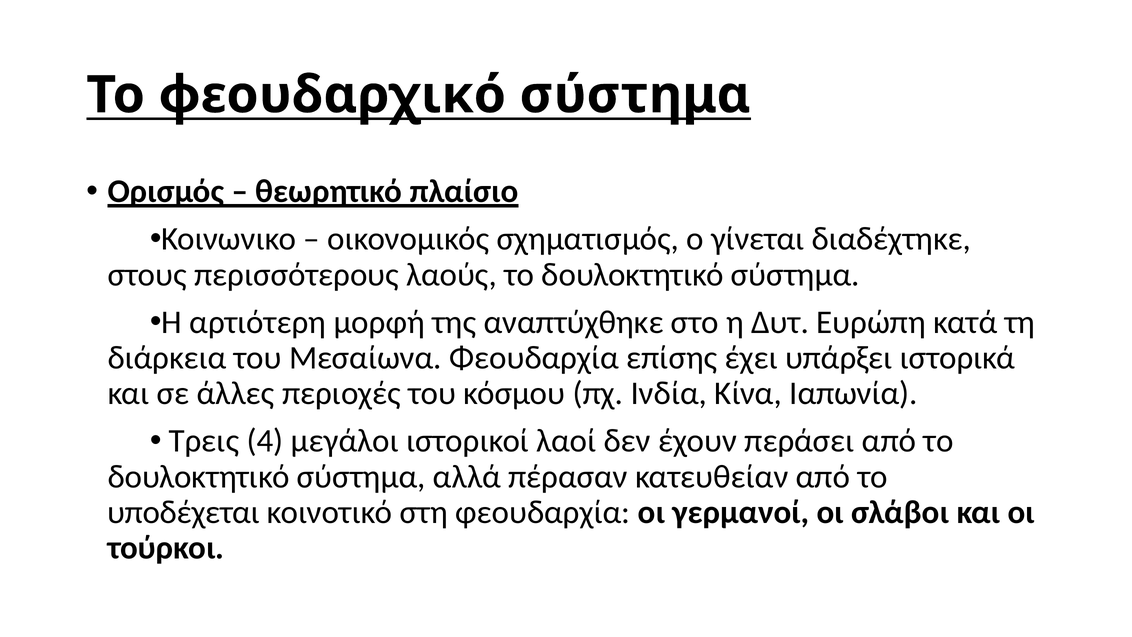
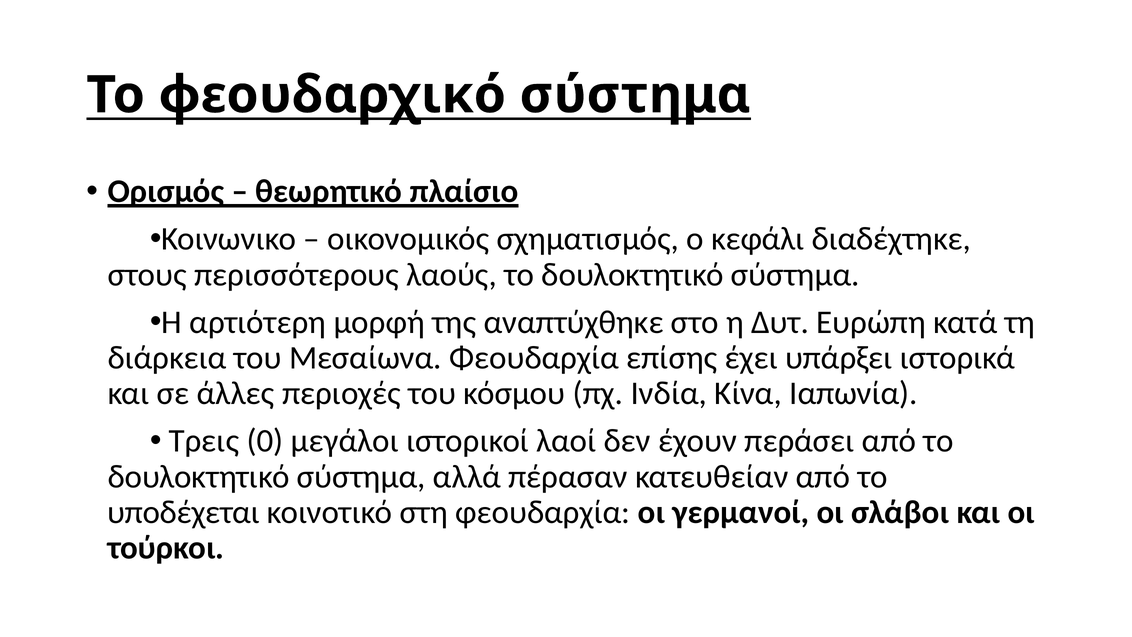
γίνεται: γίνεται -> κεφάλι
4: 4 -> 0
